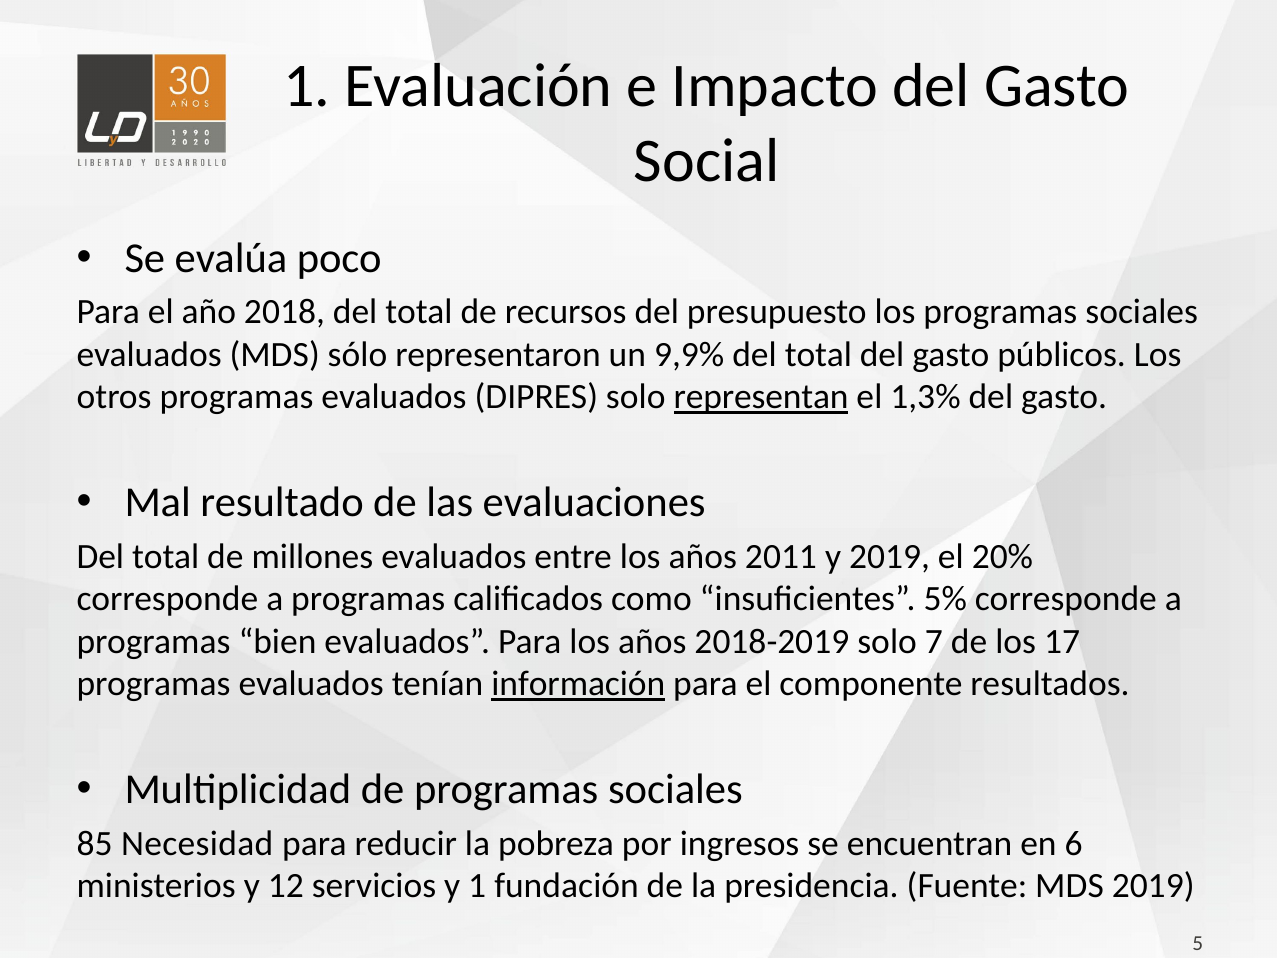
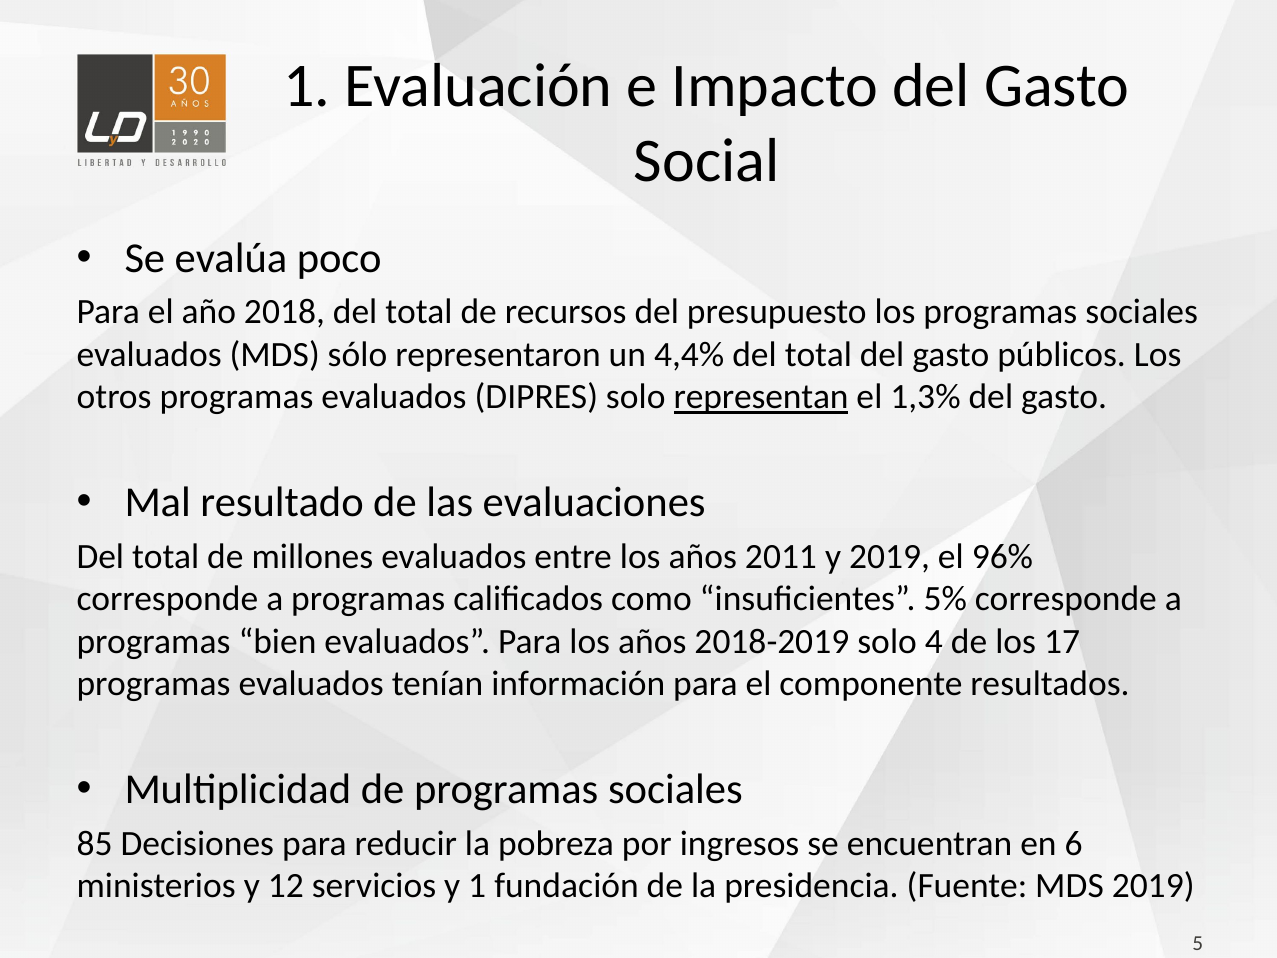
9,9%: 9,9% -> 4,4%
20%: 20% -> 96%
7: 7 -> 4
información underline: present -> none
Necesidad: Necesidad -> Decisiones
